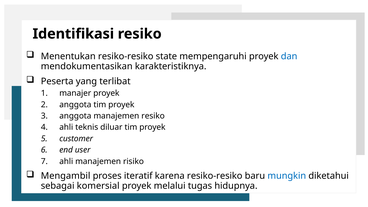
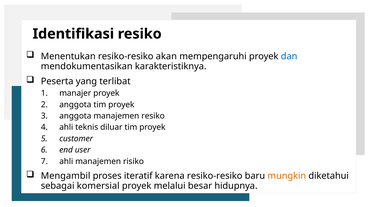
state: state -> akan
mungkin colour: blue -> orange
tugas: tugas -> besar
